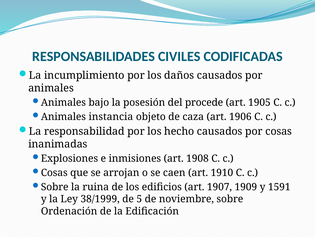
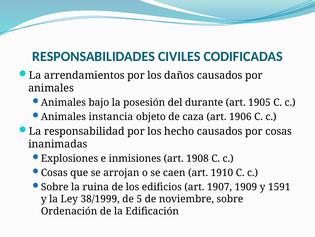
incumplimiento: incumplimiento -> arrendamientos
procede: procede -> durante
